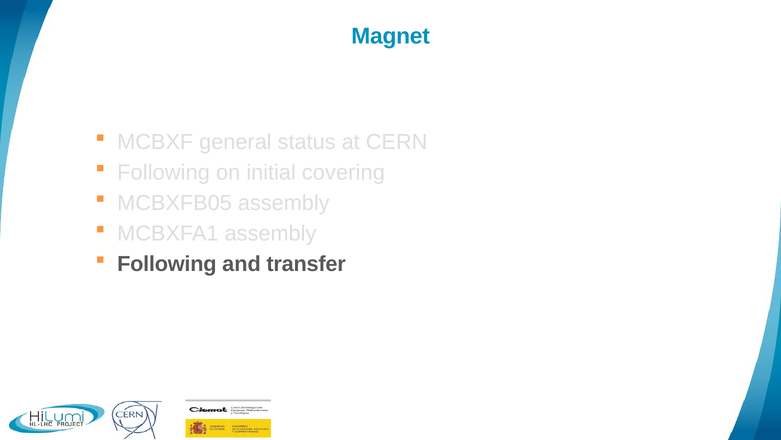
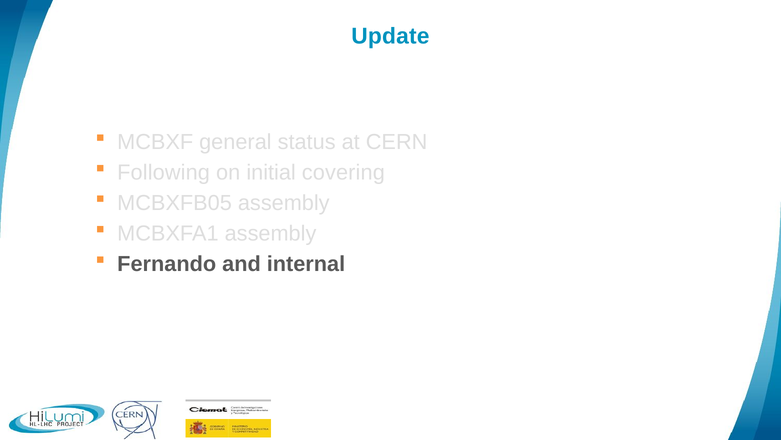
Magnet: Magnet -> Update
Following at (167, 264): Following -> Fernando
transfer: transfer -> internal
